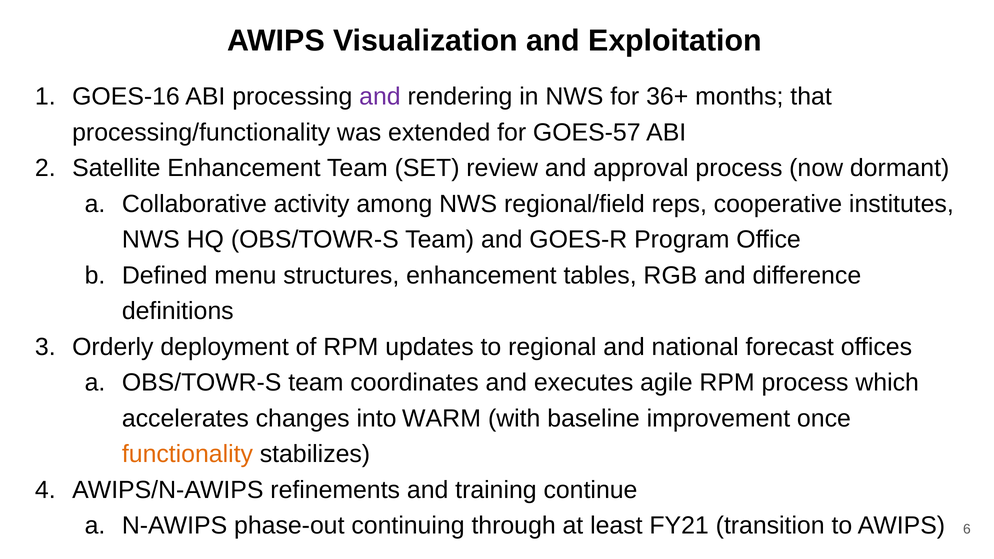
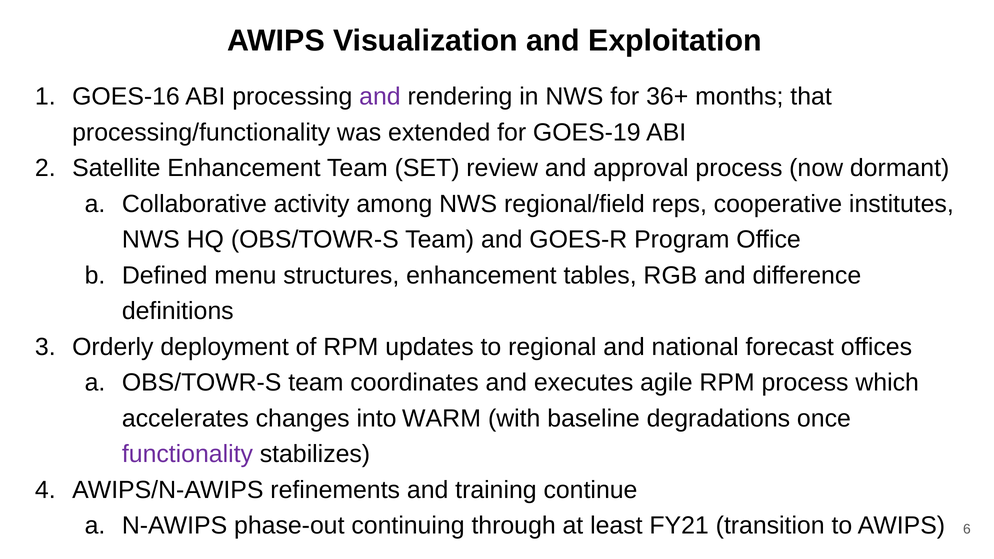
GOES-57: GOES-57 -> GOES-19
improvement: improvement -> degradations
functionality colour: orange -> purple
